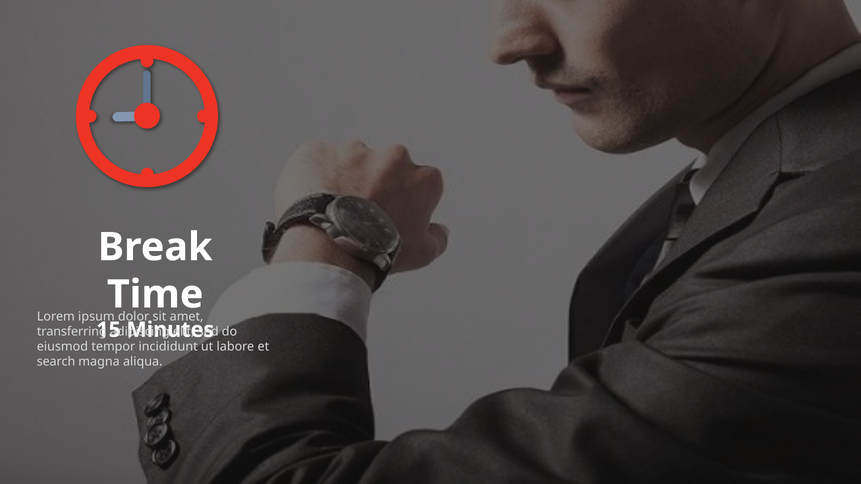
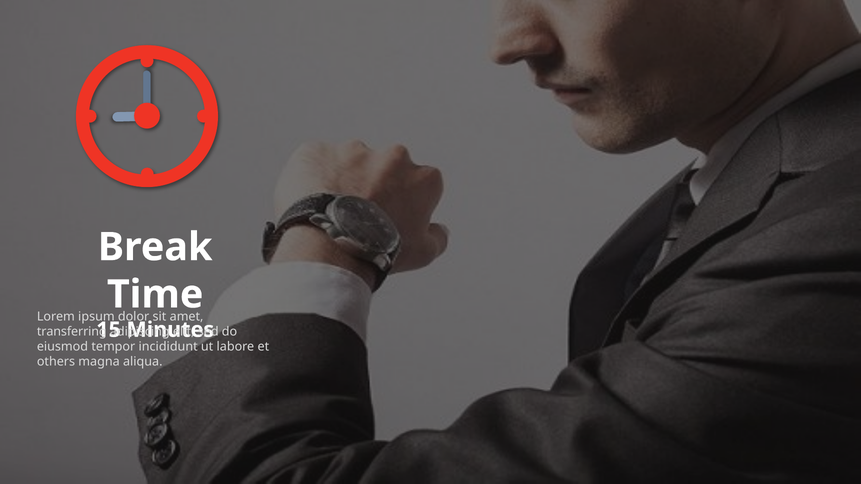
search: search -> others
